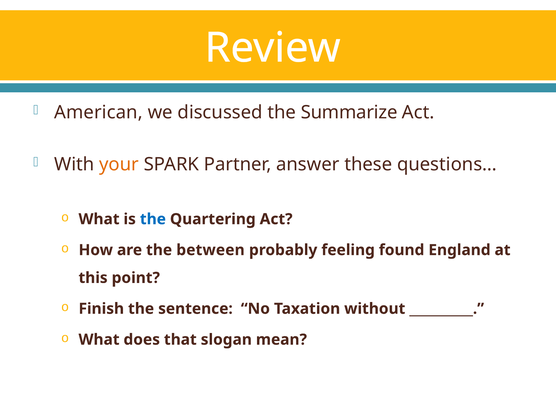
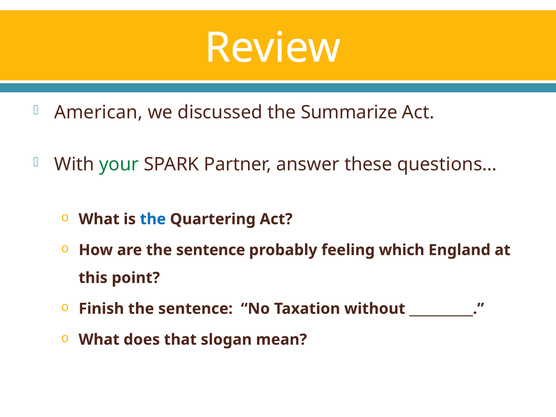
your colour: orange -> green
are the between: between -> sentence
found: found -> which
